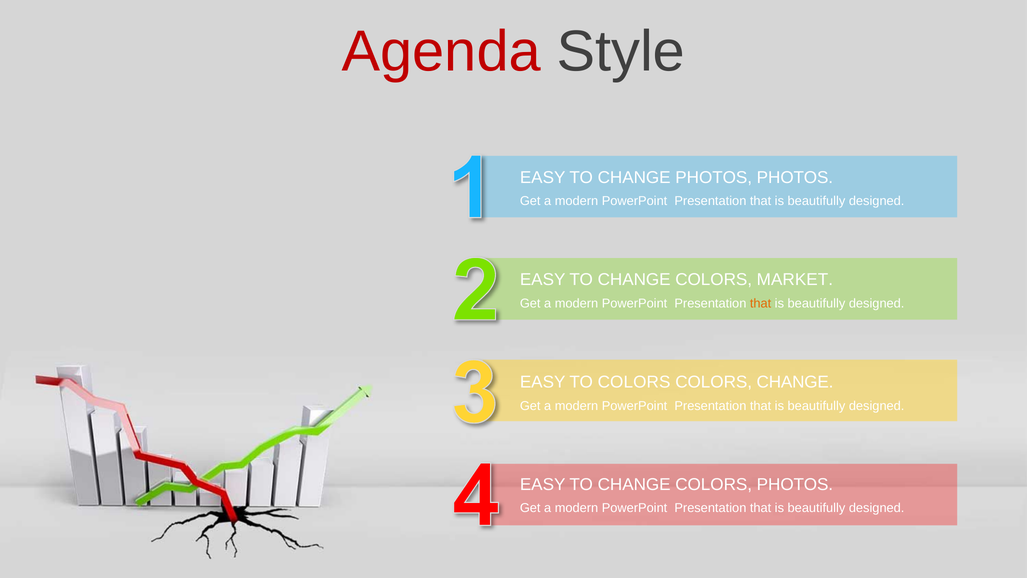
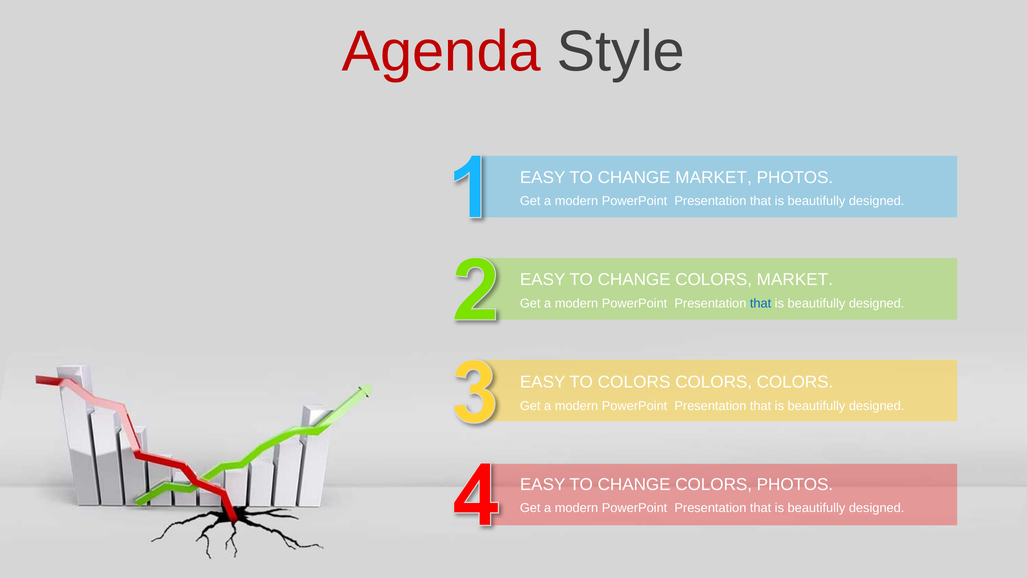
CHANGE PHOTOS: PHOTOS -> MARKET
that at (761, 303) colour: orange -> blue
CHANGE at (795, 382): CHANGE -> COLORS
